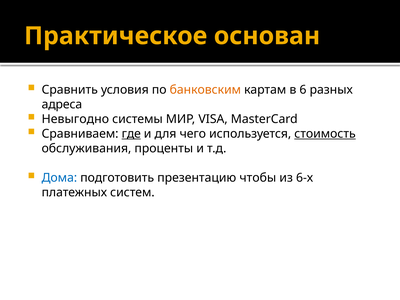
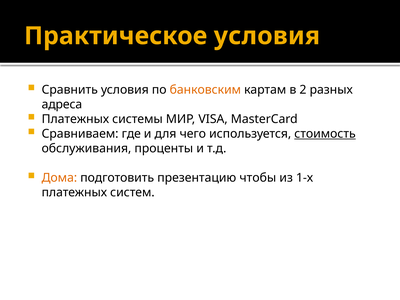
Практическое основан: основан -> условия
6: 6 -> 2
Невыгодно at (75, 119): Невыгодно -> Платежных
где underline: present -> none
Дома colour: blue -> orange
6-х: 6-х -> 1-х
